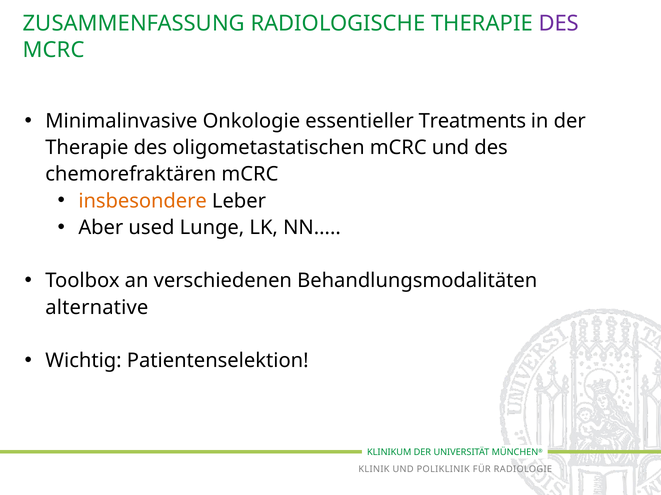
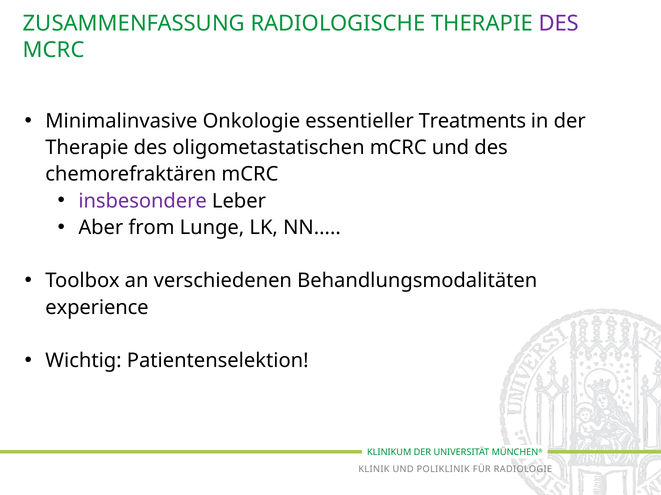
insbesondere colour: orange -> purple
used: used -> from
alternative: alternative -> experience
